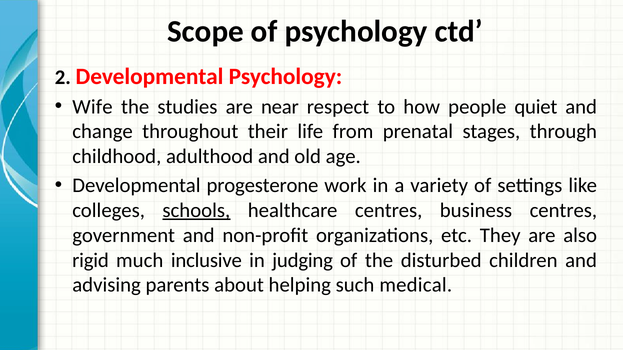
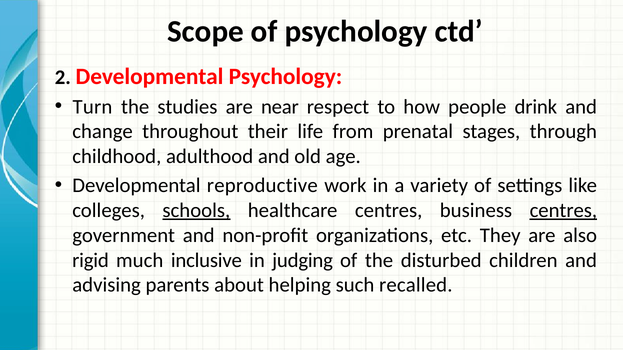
Wife: Wife -> Turn
quiet: quiet -> drink
progesterone: progesterone -> reproductive
centres at (563, 211) underline: none -> present
medical: medical -> recalled
